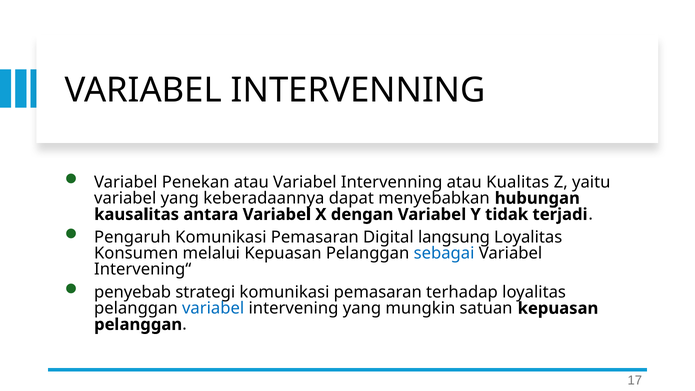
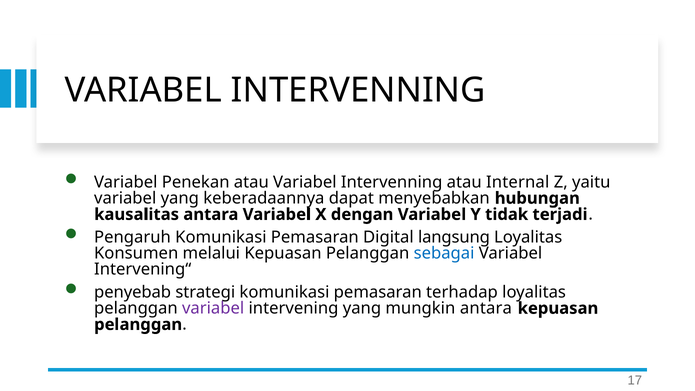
Kualitas: Kualitas -> Internal
variabel at (213, 308) colour: blue -> purple
mungkin satuan: satuan -> antara
